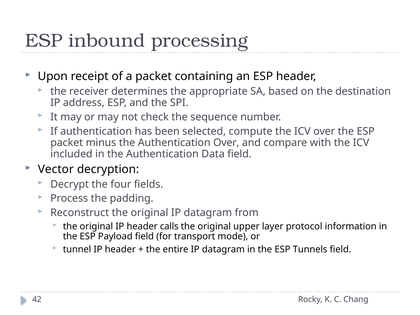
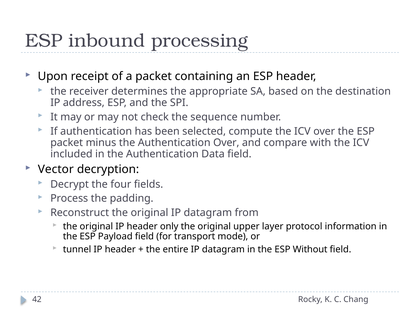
calls: calls -> only
Tunnels: Tunnels -> Without
